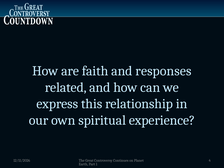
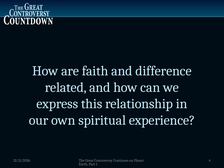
responses: responses -> difference
